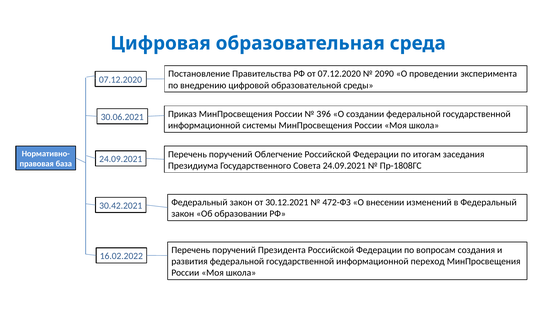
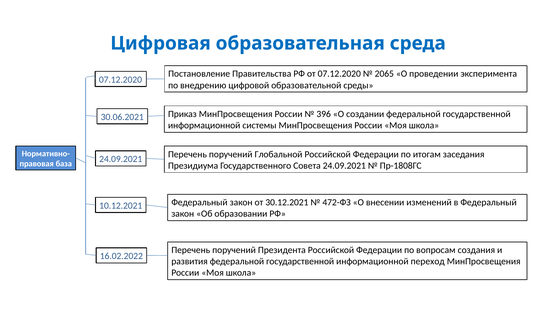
2090: 2090 -> 2065
Облегчение: Облегчение -> Глобальной
30.42.2021: 30.42.2021 -> 10.12.2021
